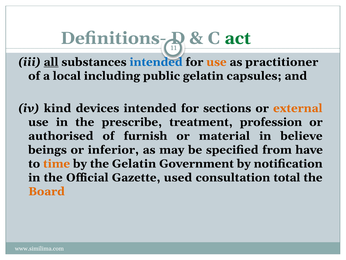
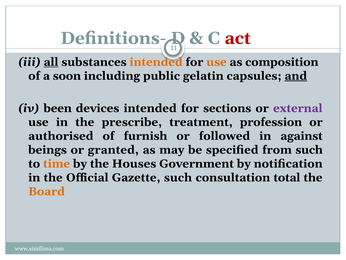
act colour: green -> red
intended at (156, 62) colour: blue -> orange
practitioner: practitioner -> composition
local: local -> soon
and underline: none -> present
kind: kind -> been
external colour: orange -> purple
material: material -> followed
believe: believe -> against
inferior: inferior -> granted
from have: have -> such
the Gelatin: Gelatin -> Houses
Gazette used: used -> such
